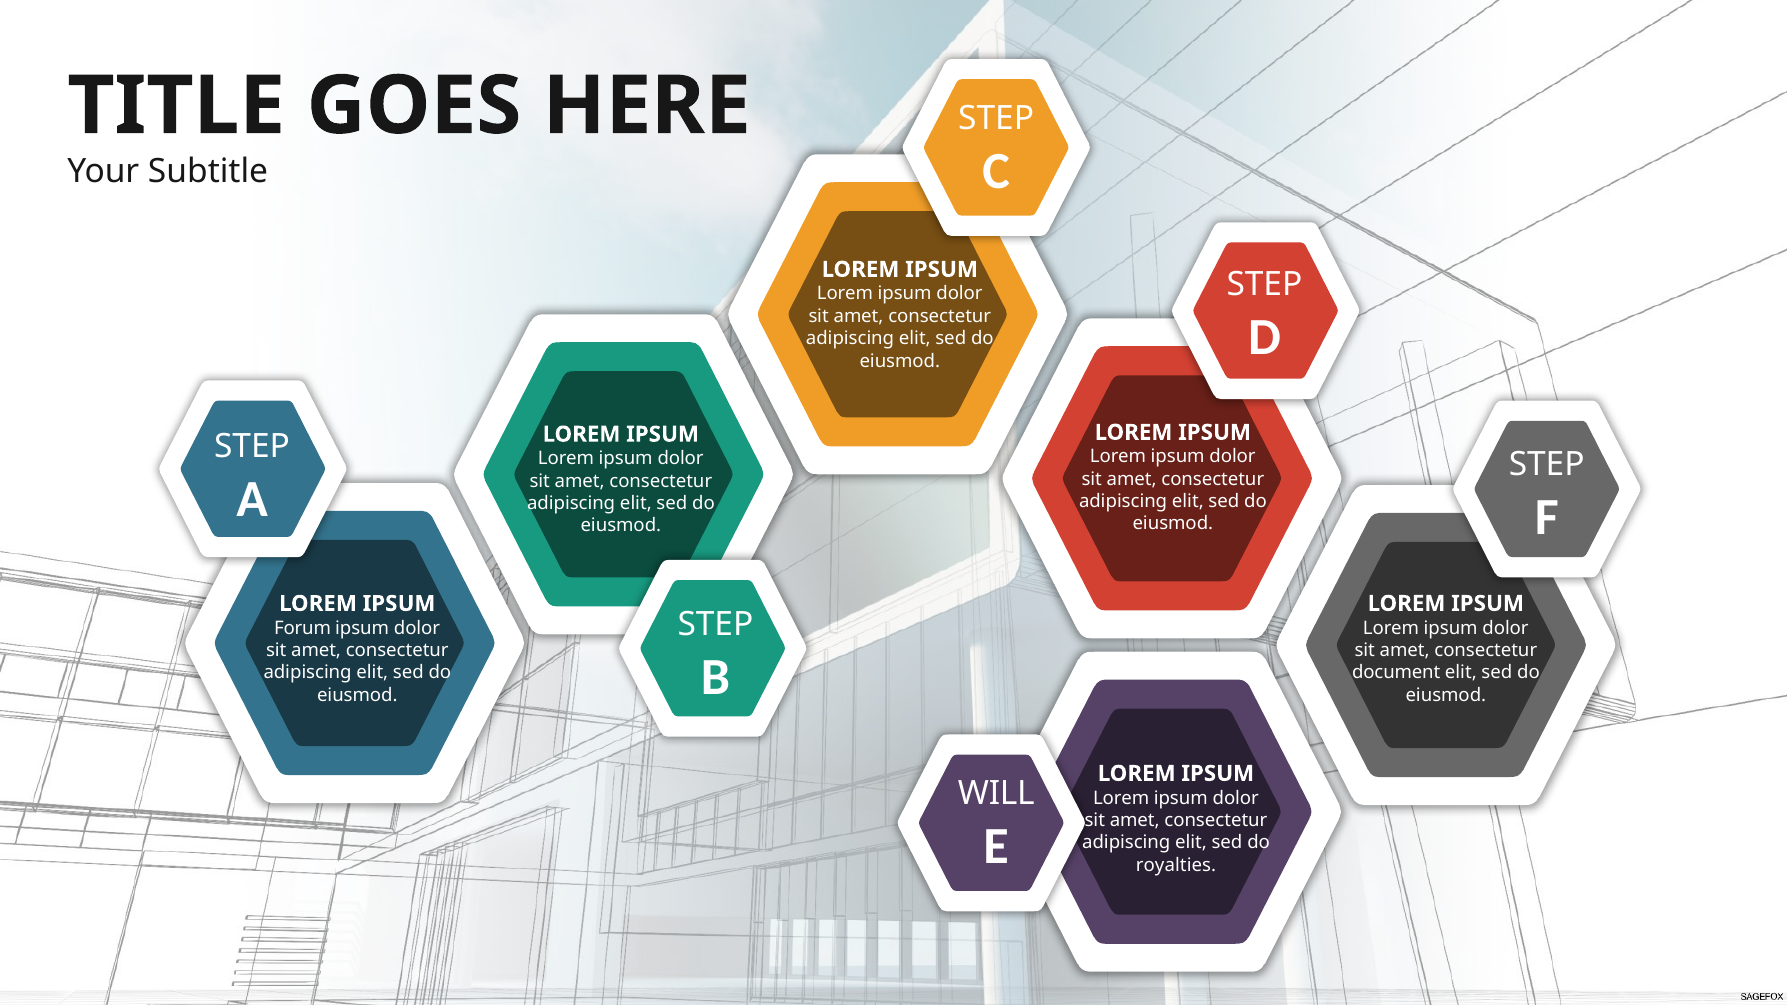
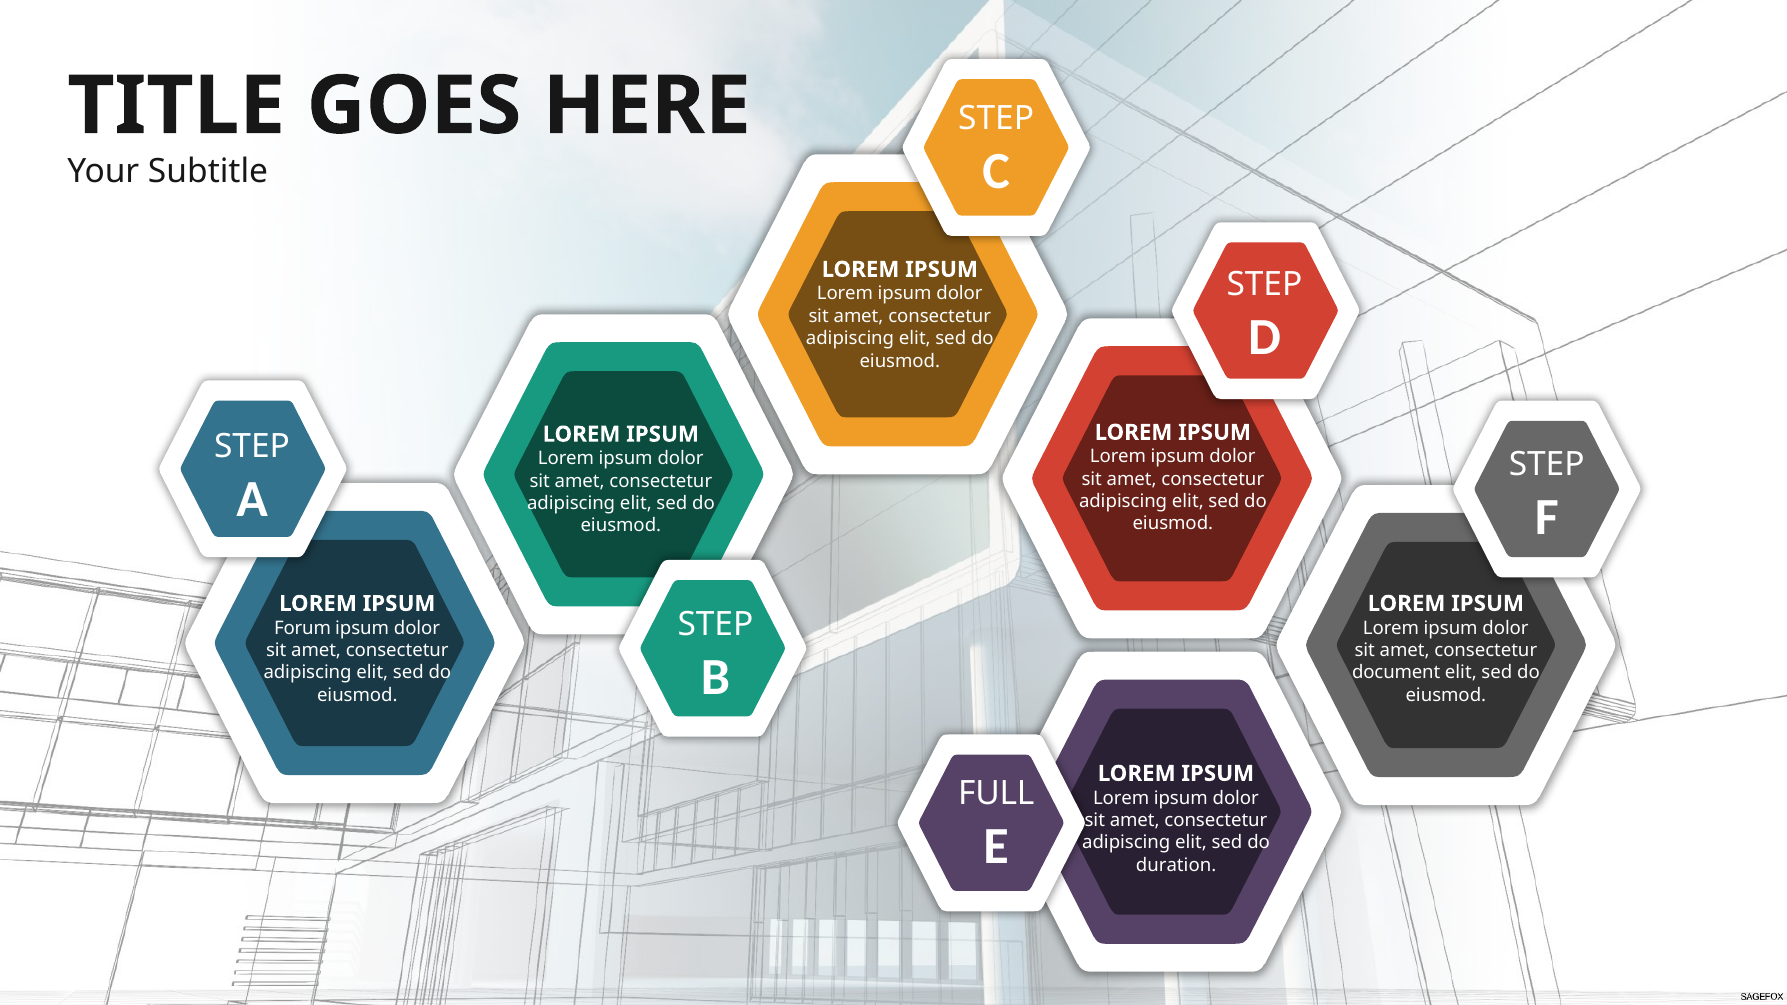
WILL: WILL -> FULL
royalties: royalties -> duration
